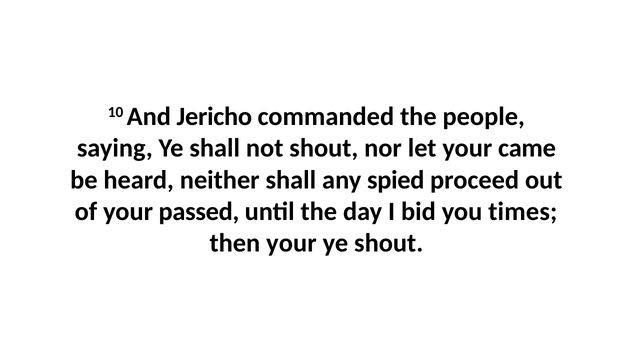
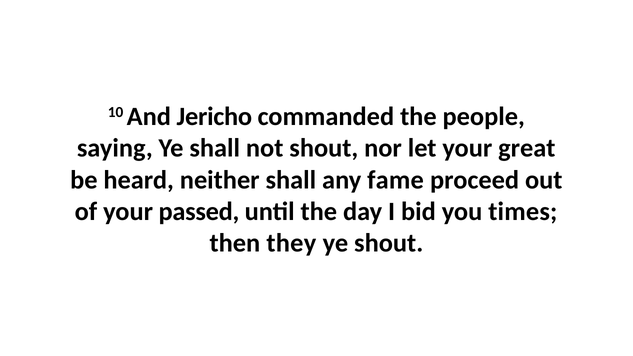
came: came -> great
spied: spied -> fame
then your: your -> they
